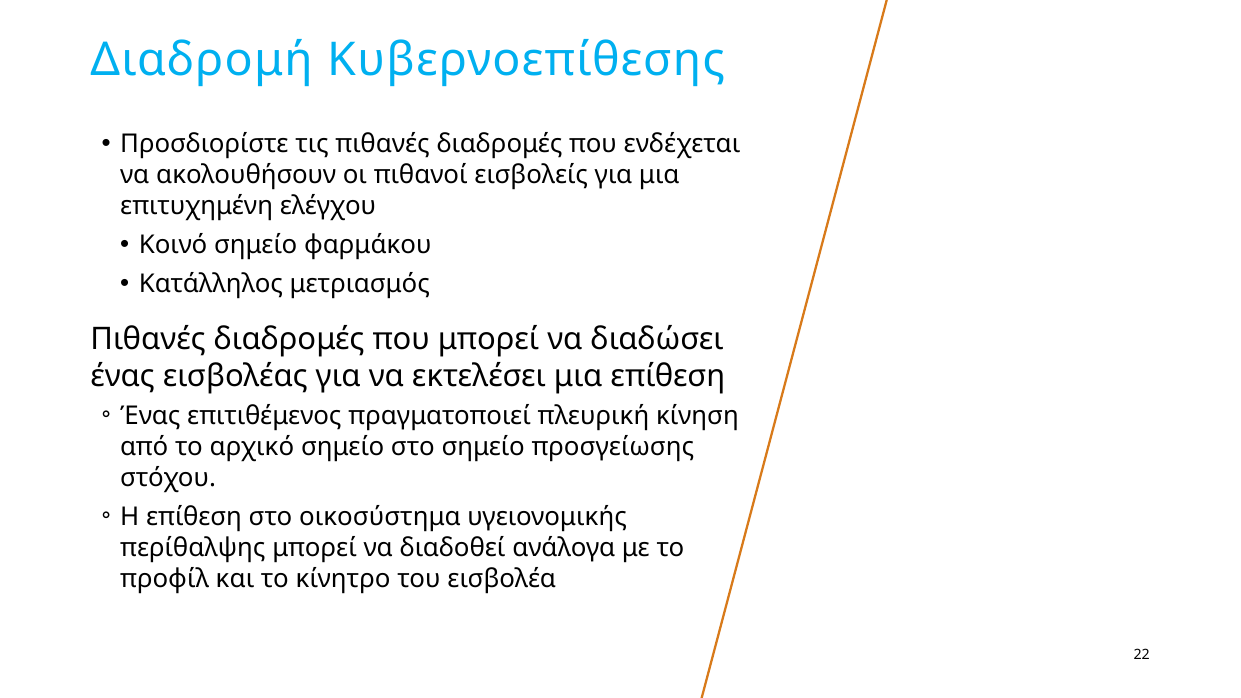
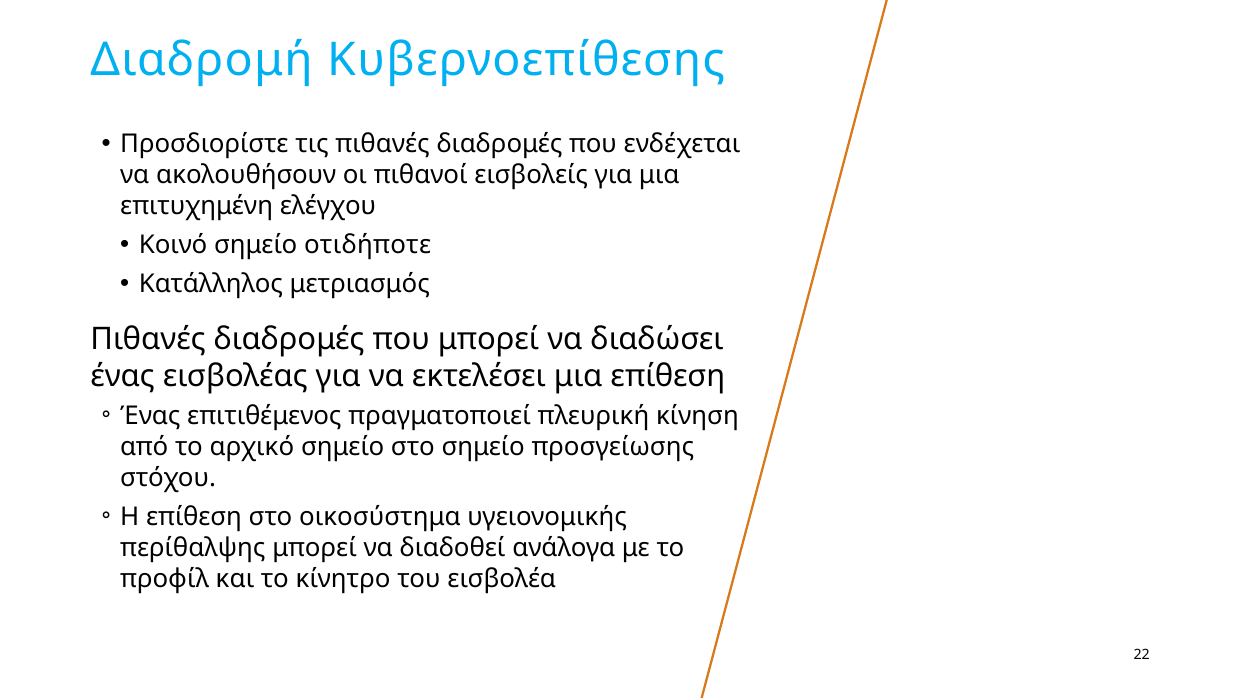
φαρμάκου: φαρμάκου -> οτιδήποτε
